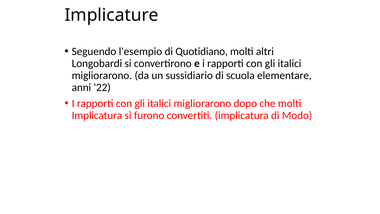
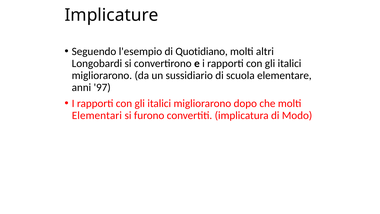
22: 22 -> 97
Implicatura at (97, 115): Implicatura -> Elementari
